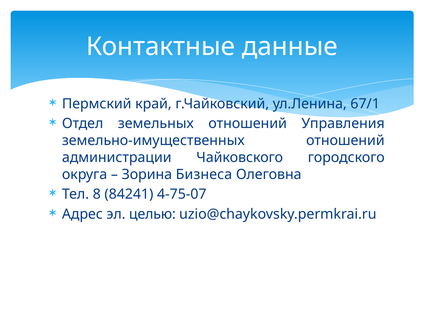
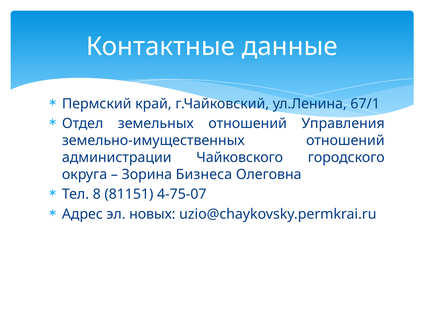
84241: 84241 -> 81151
целью: целью -> новых
